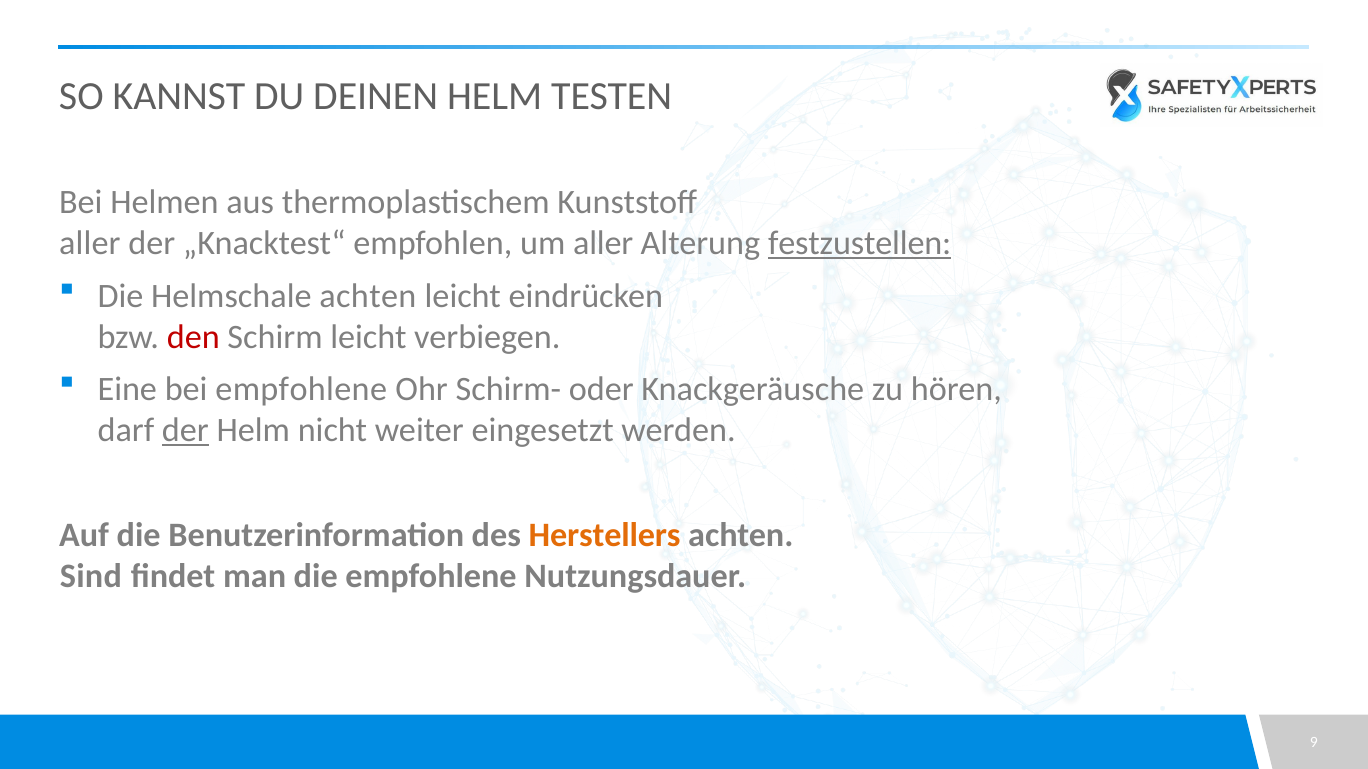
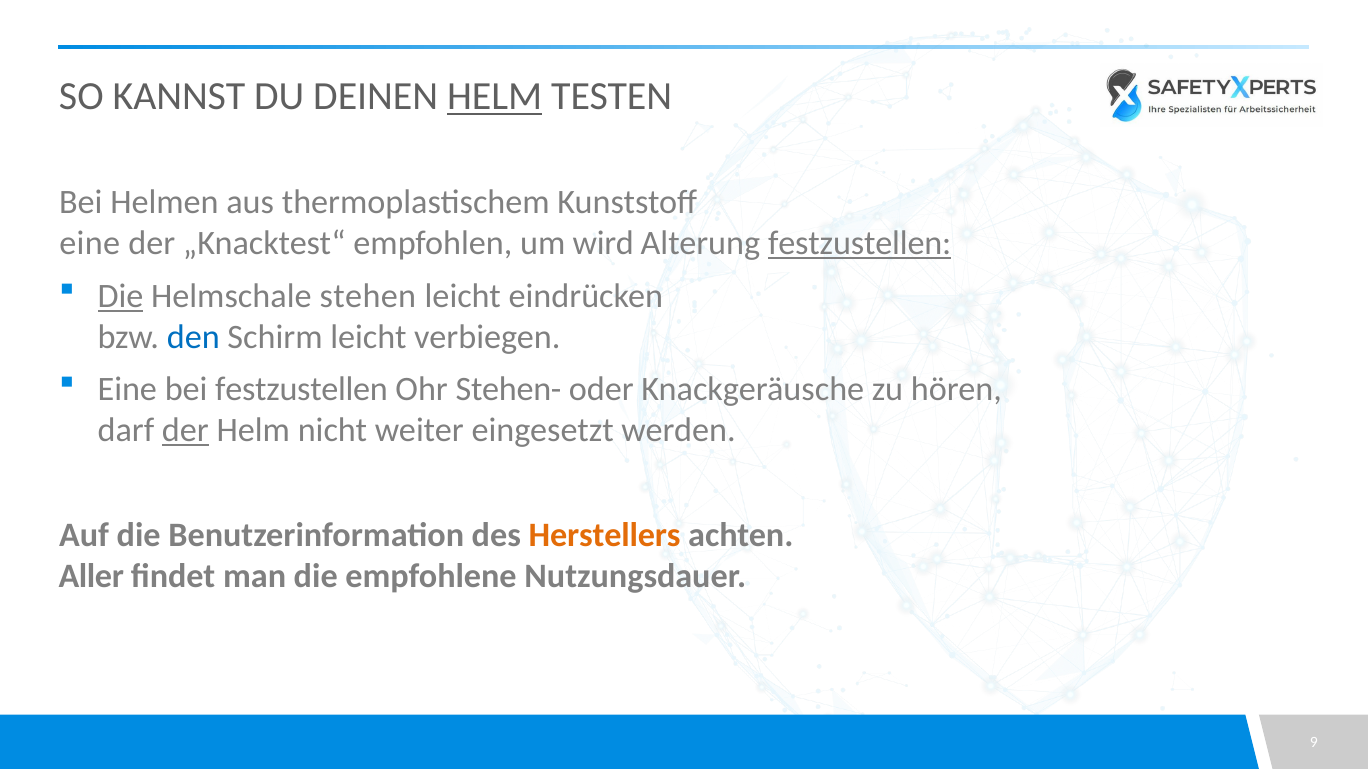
HELM at (495, 97) underline: none -> present
aller at (90, 244): aller -> eine
um aller: aller -> wird
Die at (121, 296) underline: none -> present
Helmschale achten: achten -> stehen
den colour: red -> blue
bei empfohlene: empfohlene -> festzustellen
Schirm-: Schirm- -> Stehen-
Sind: Sind -> Aller
